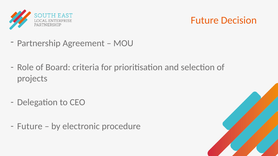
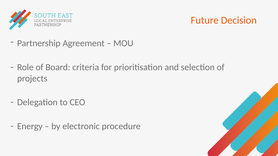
Future at (30, 127): Future -> Energy
